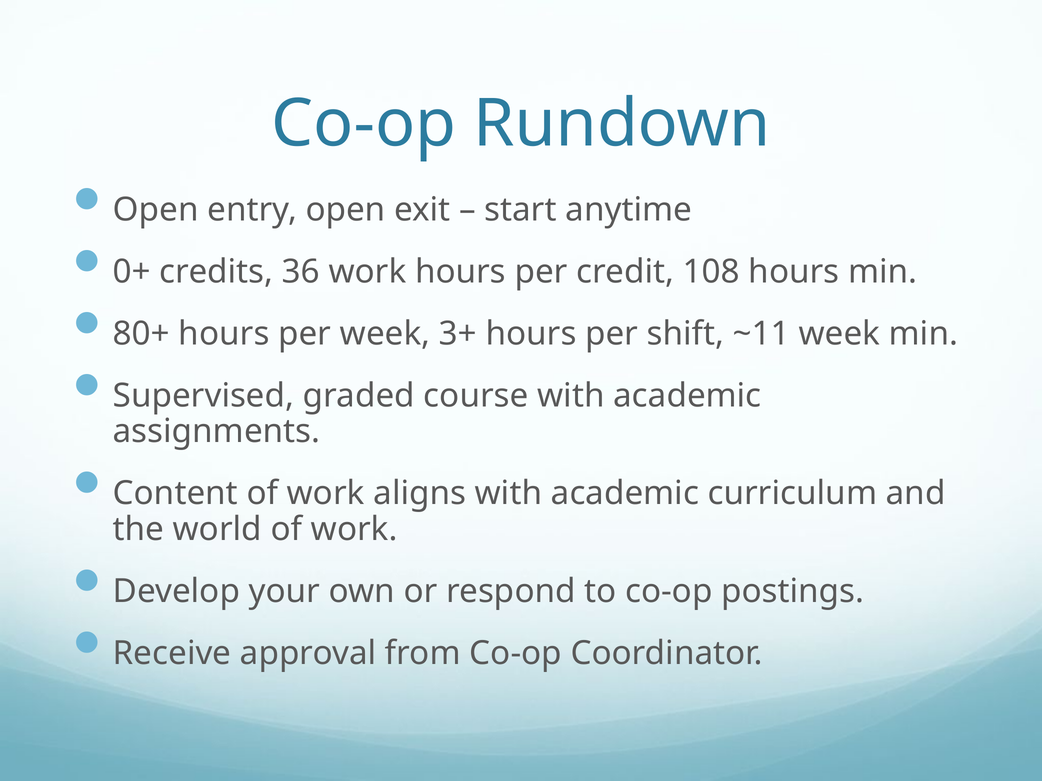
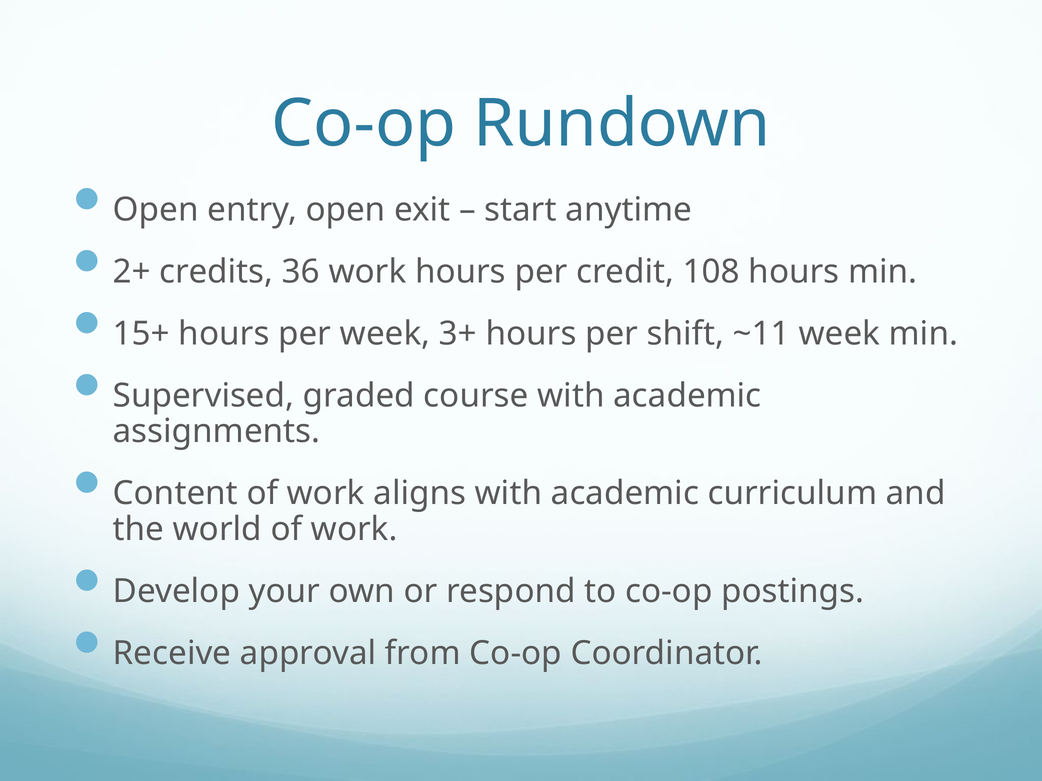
0+: 0+ -> 2+
80+: 80+ -> 15+
